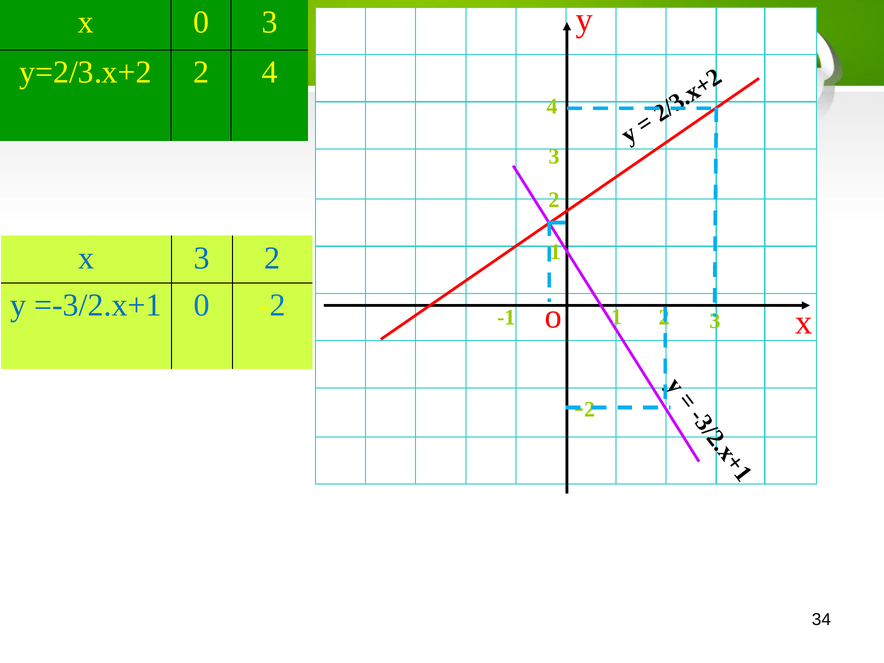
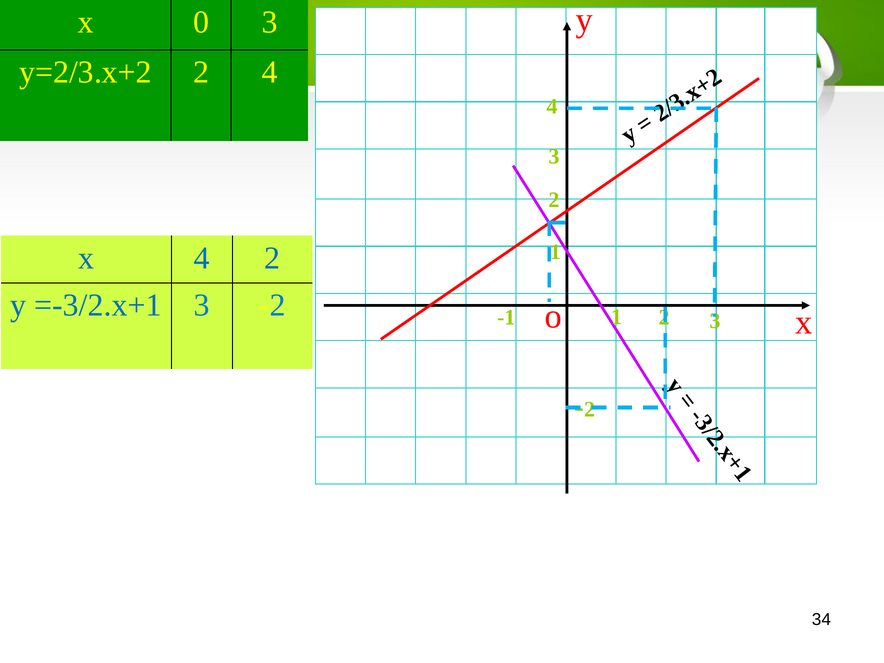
x 3: 3 -> 4
=-3/2.x+1 0: 0 -> 3
